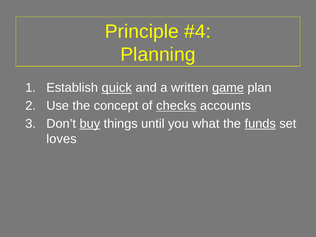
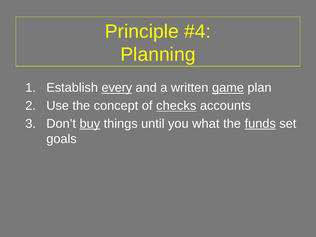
quick: quick -> every
loves: loves -> goals
